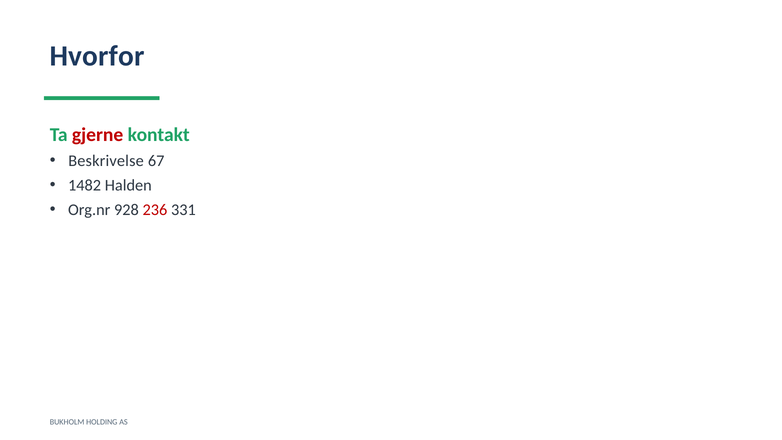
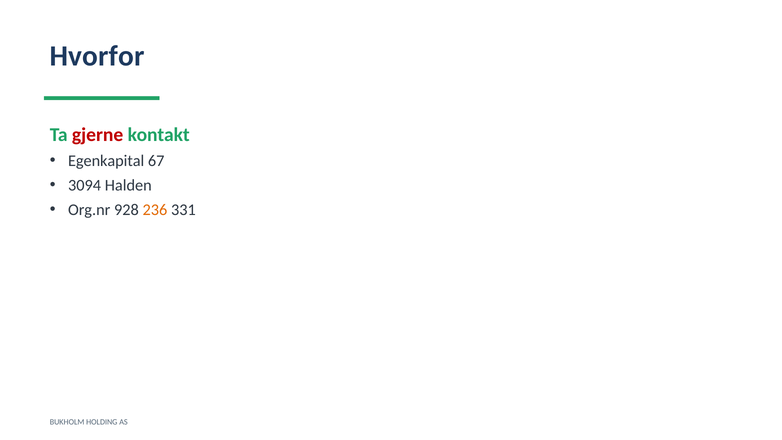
Beskrivelse: Beskrivelse -> Egenkapital
1482: 1482 -> 3094
236 colour: red -> orange
